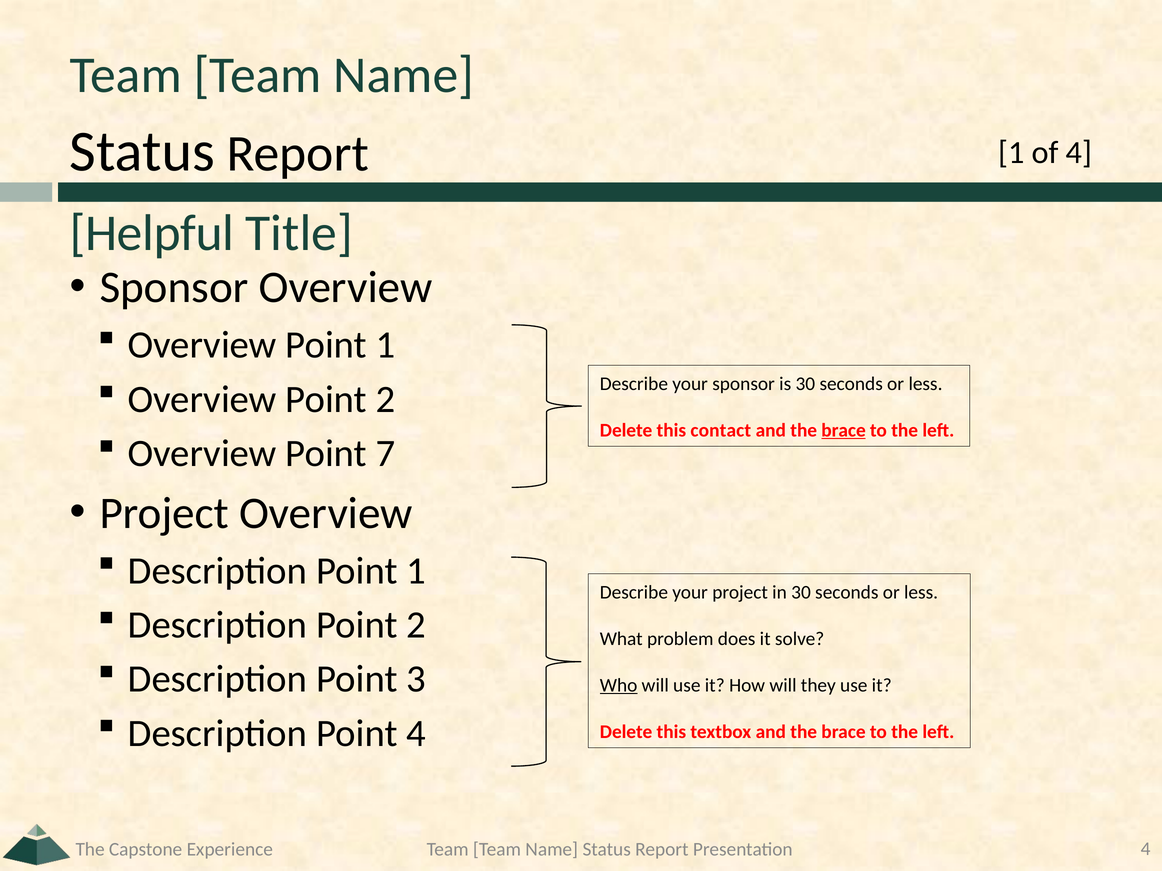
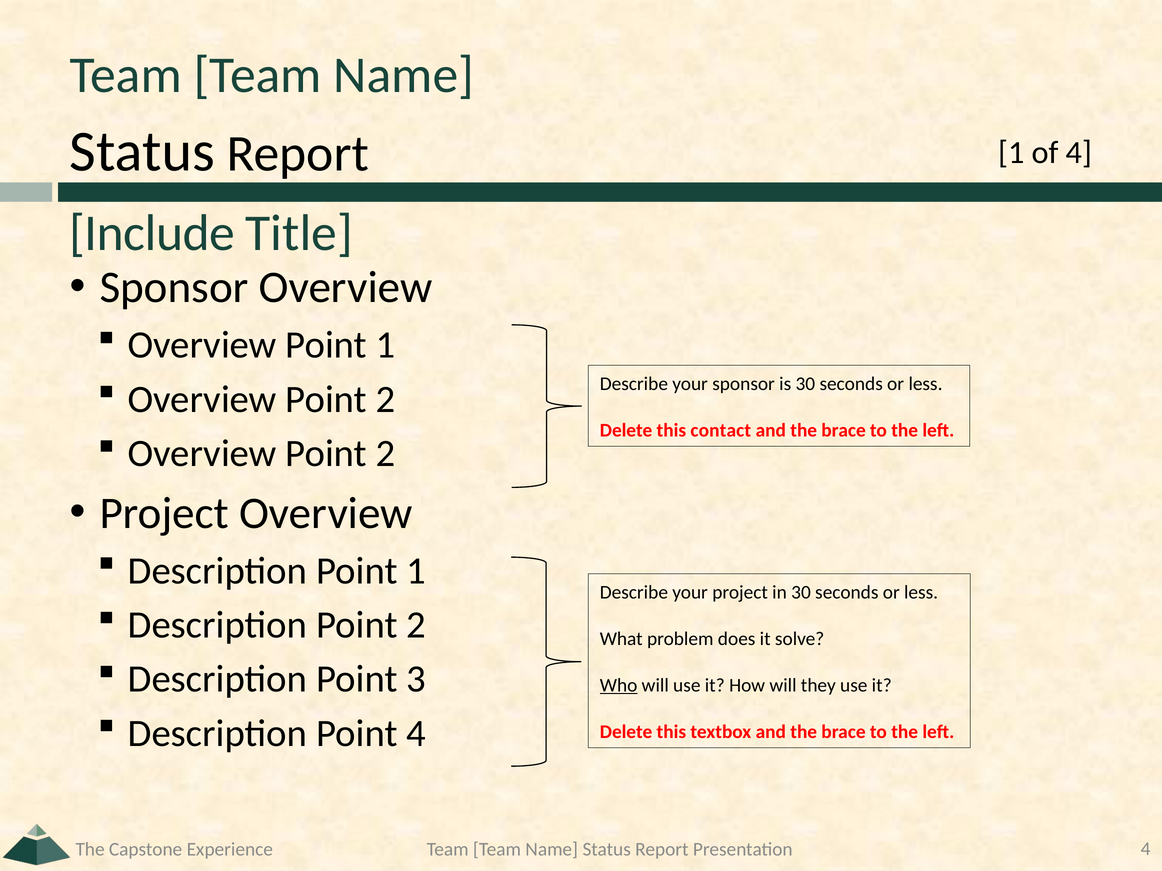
Helpful: Helpful -> Include
brace at (844, 430) underline: present -> none
7 at (385, 454): 7 -> 2
